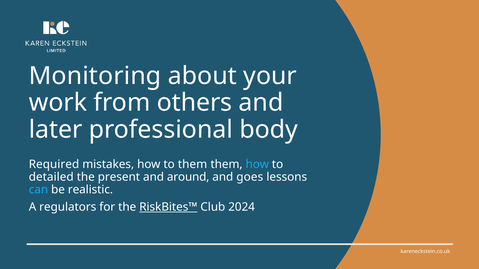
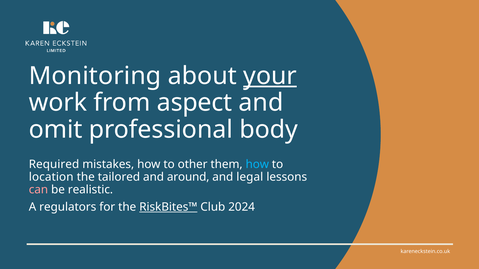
your underline: none -> present
others: others -> aspect
later: later -> omit
to them: them -> other
detailed: detailed -> location
present: present -> tailored
goes: goes -> legal
can colour: light blue -> pink
